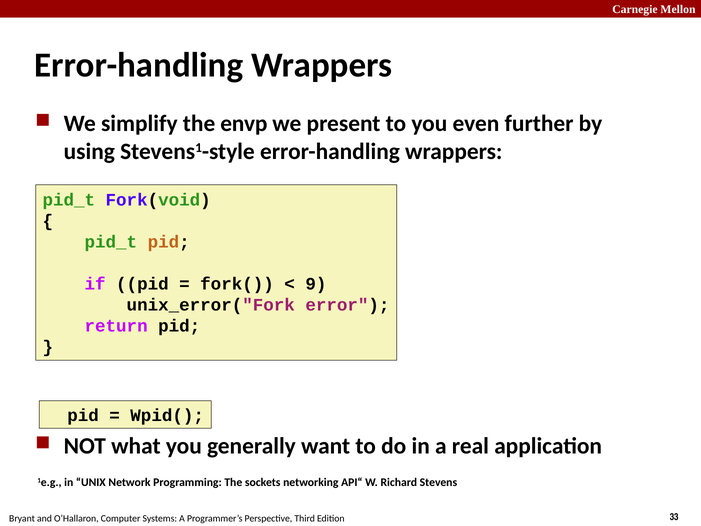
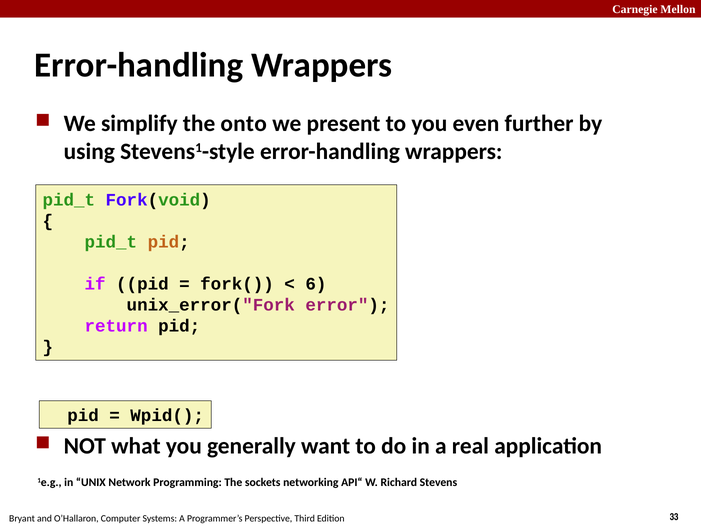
envp: envp -> onto
9: 9 -> 6
